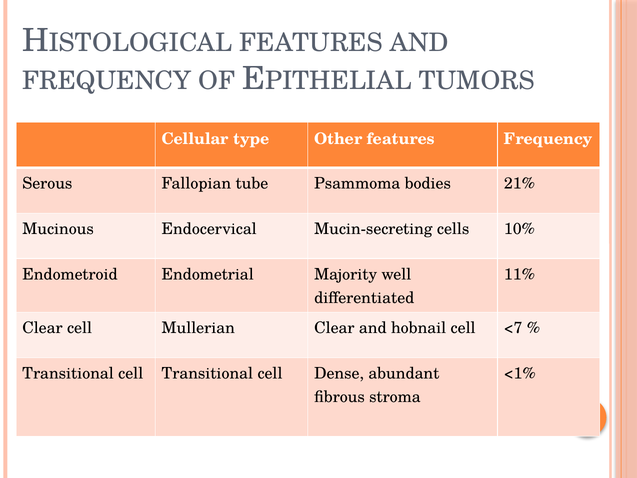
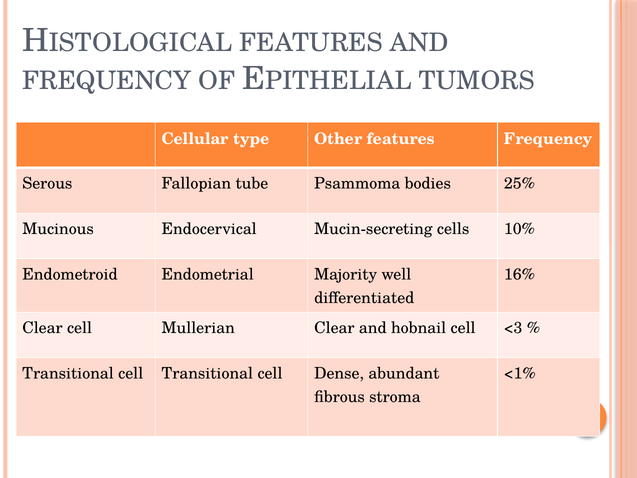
21%: 21% -> 25%
11%: 11% -> 16%
<7: <7 -> <3
